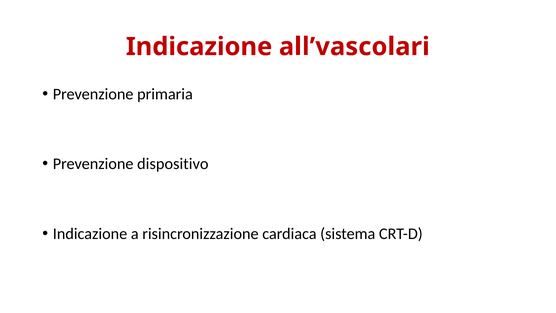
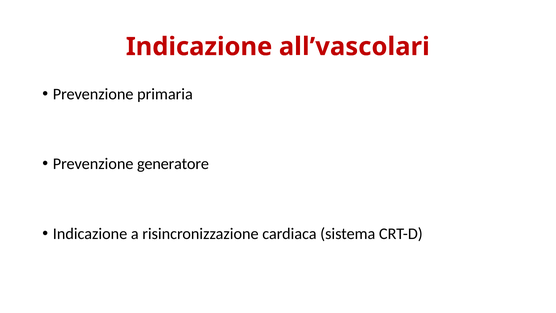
dispositivo: dispositivo -> generatore
